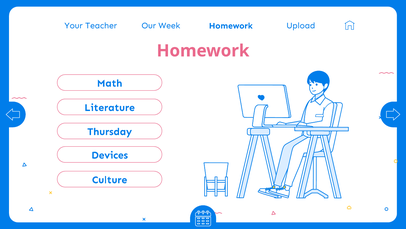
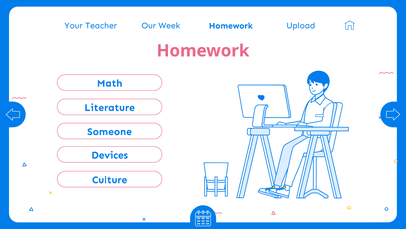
Thursday: Thursday -> Someone
